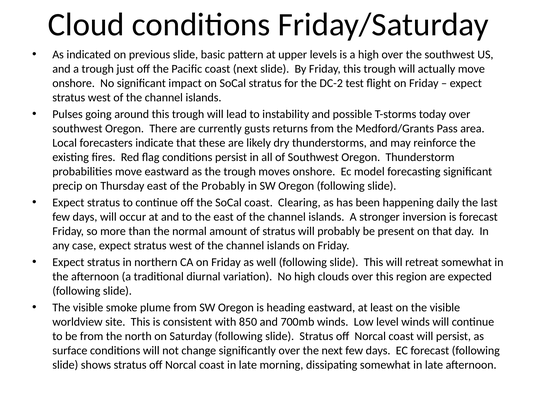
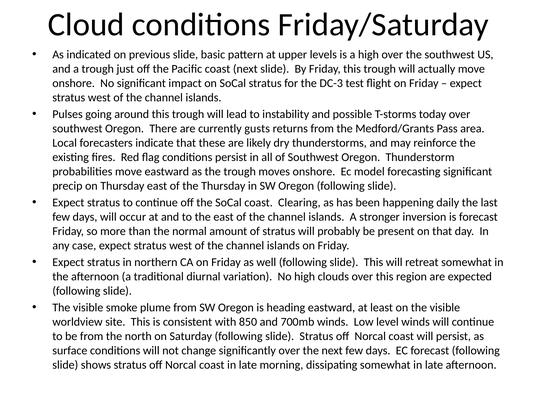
DC-2: DC-2 -> DC-3
the Probably: Probably -> Thursday
